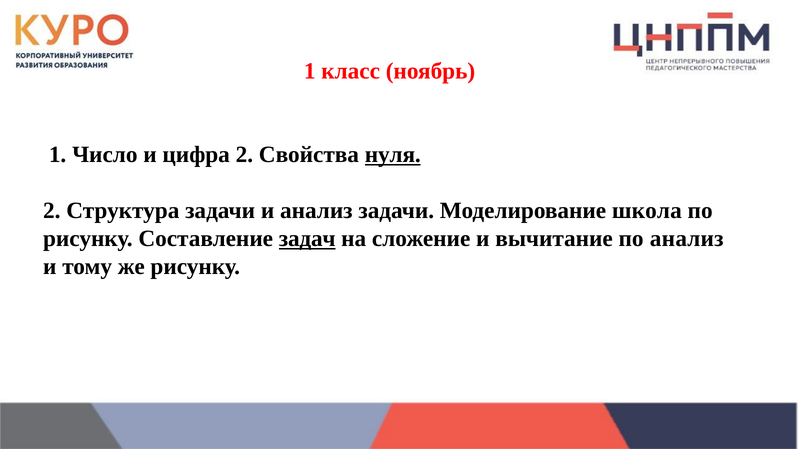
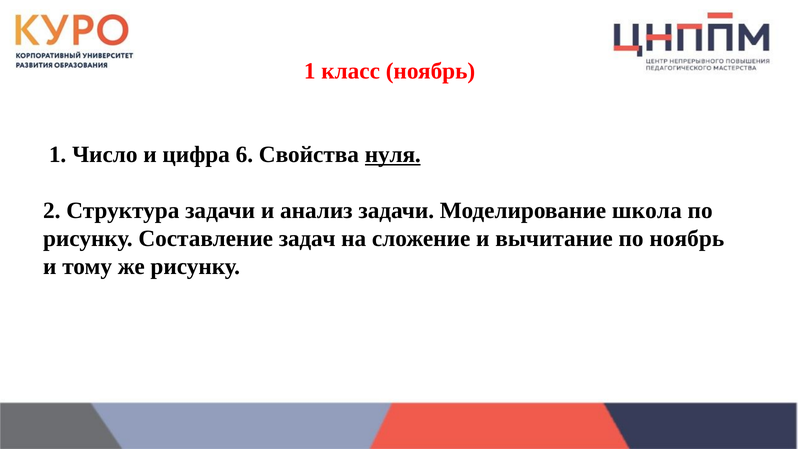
цифра 2: 2 -> 6
задач underline: present -> none
по анализ: анализ -> ноябрь
